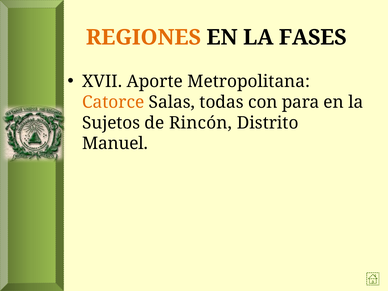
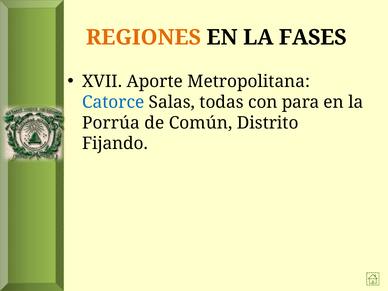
Catorce colour: orange -> blue
Sujetos: Sujetos -> Porrúa
Rincón: Rincón -> Común
Manuel: Manuel -> Fijando
